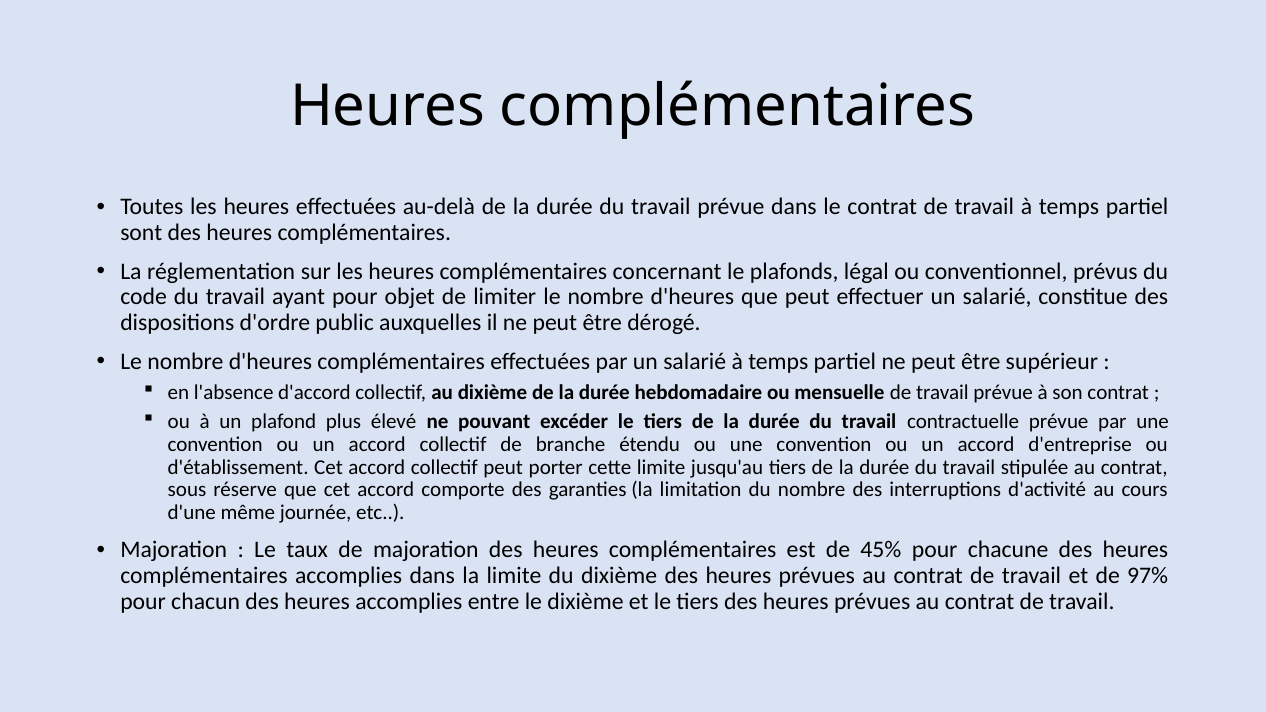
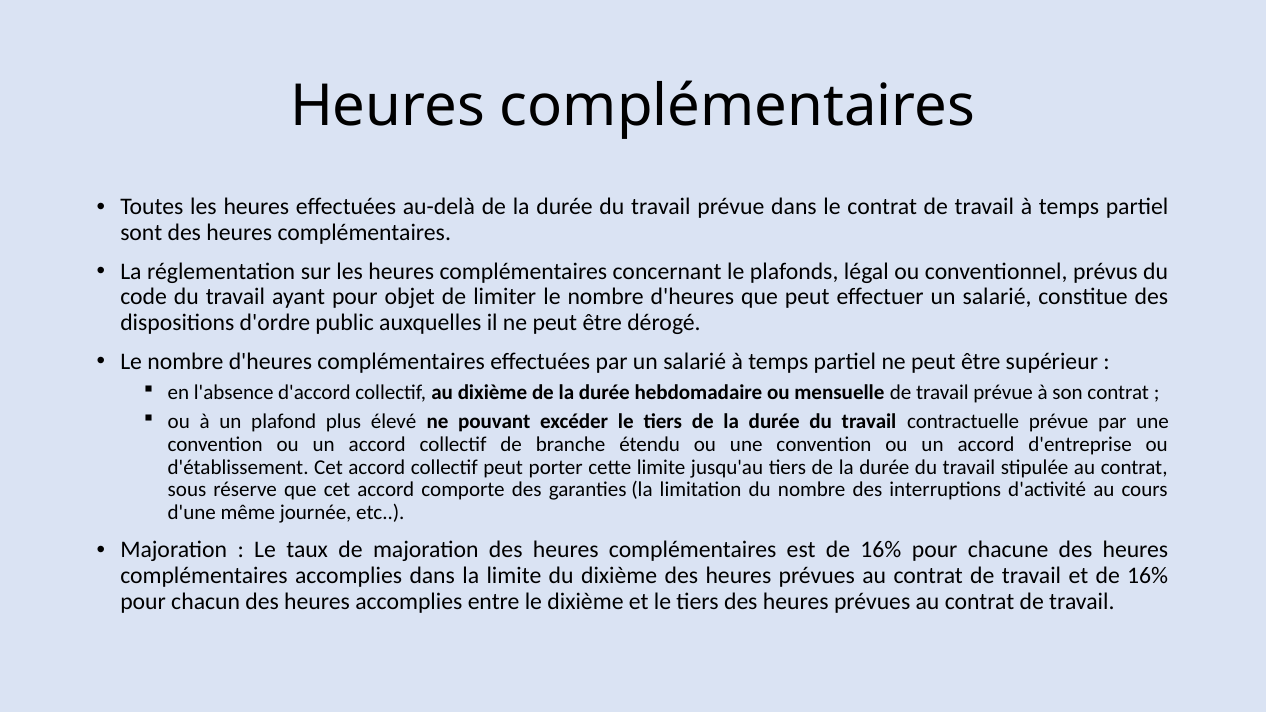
est de 45%: 45% -> 16%
et de 97%: 97% -> 16%
